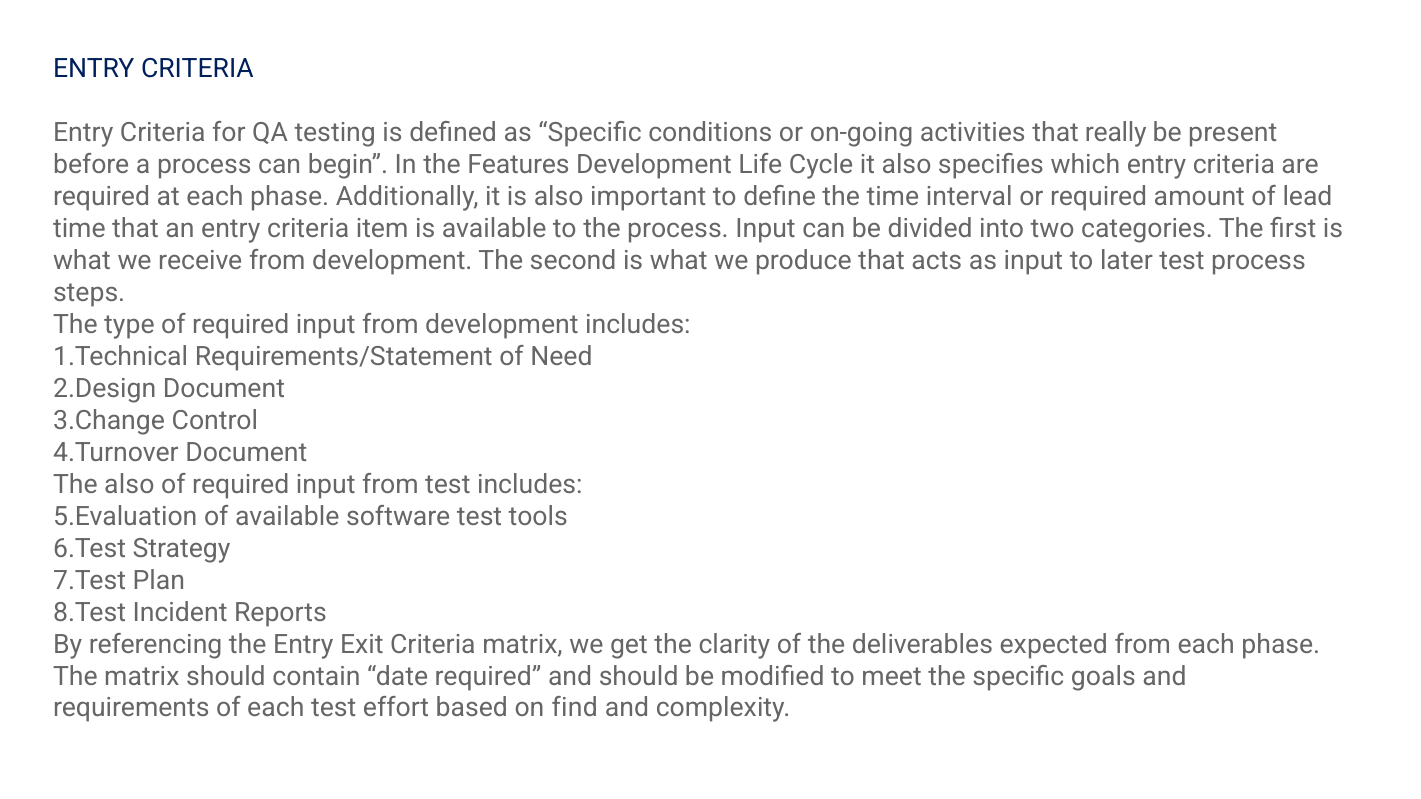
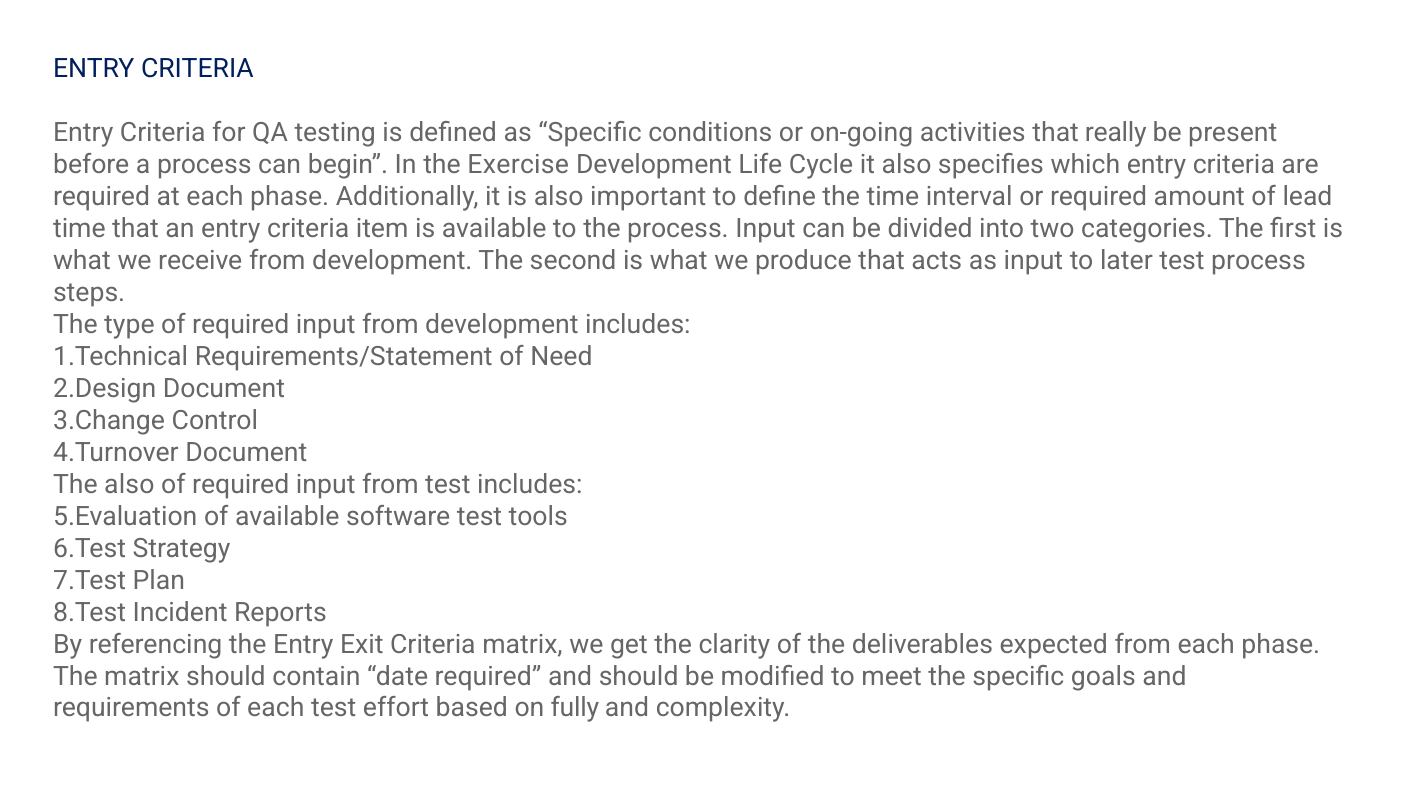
Features: Features -> Exercise
find: find -> fully
